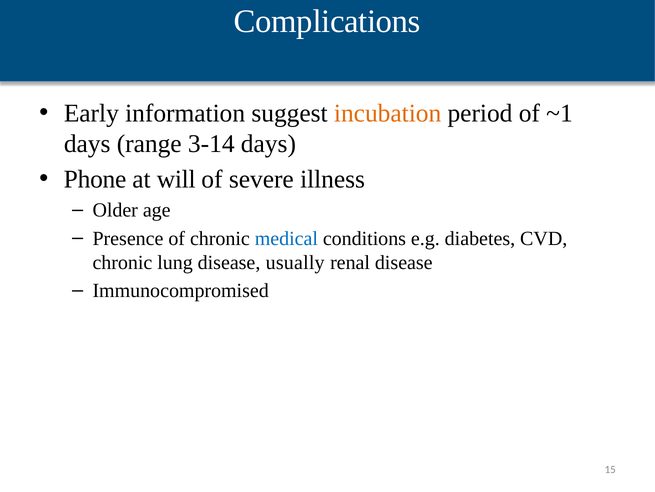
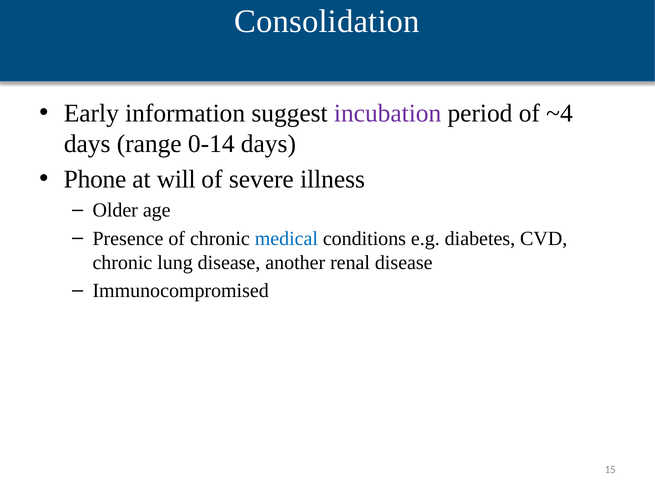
Complications: Complications -> Consolidation
incubation colour: orange -> purple
~1: ~1 -> ~4
3-14: 3-14 -> 0-14
usually: usually -> another
